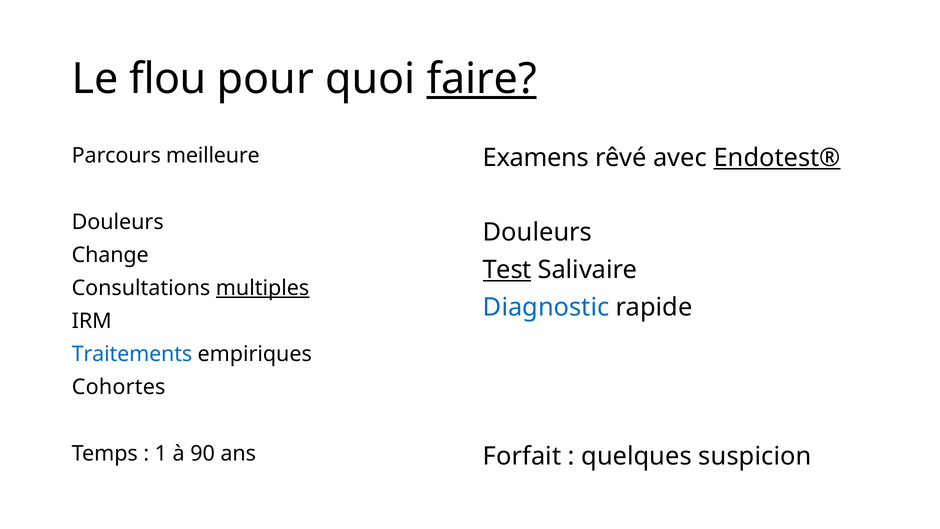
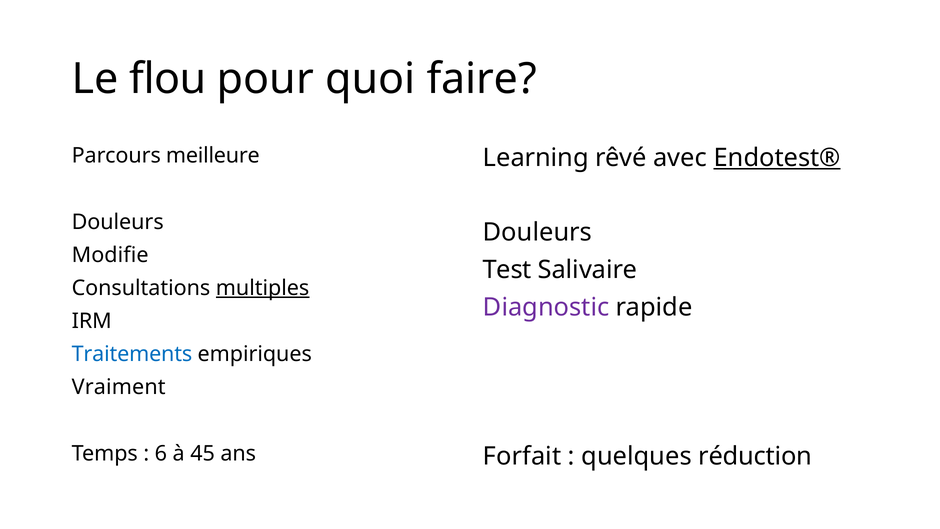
faire underline: present -> none
Examens: Examens -> Learning
Change: Change -> Modifie
Test underline: present -> none
Diagnostic colour: blue -> purple
Cohortes: Cohortes -> Vraiment
1: 1 -> 6
90: 90 -> 45
suspicion: suspicion -> réduction
